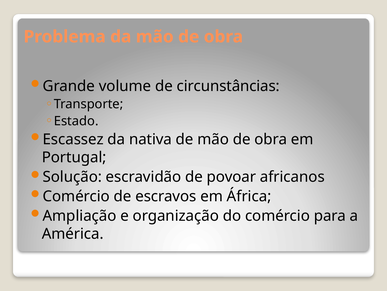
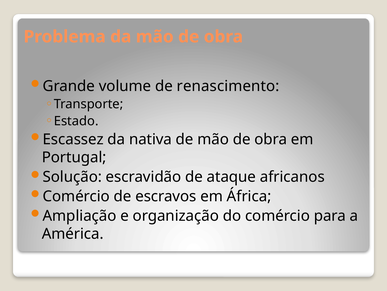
circunstâncias: circunstâncias -> renascimento
povoar: povoar -> ataque
